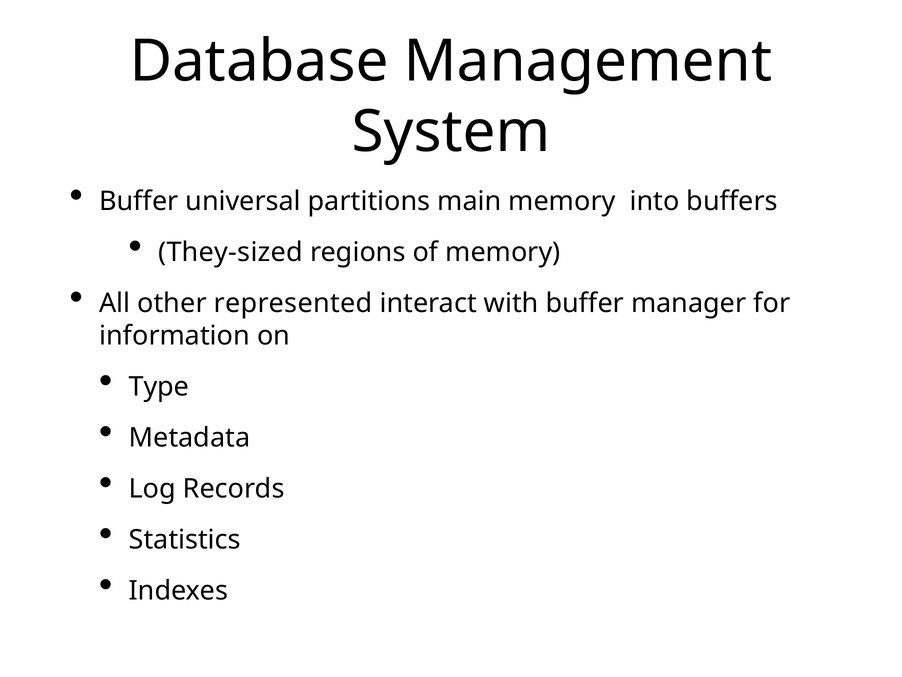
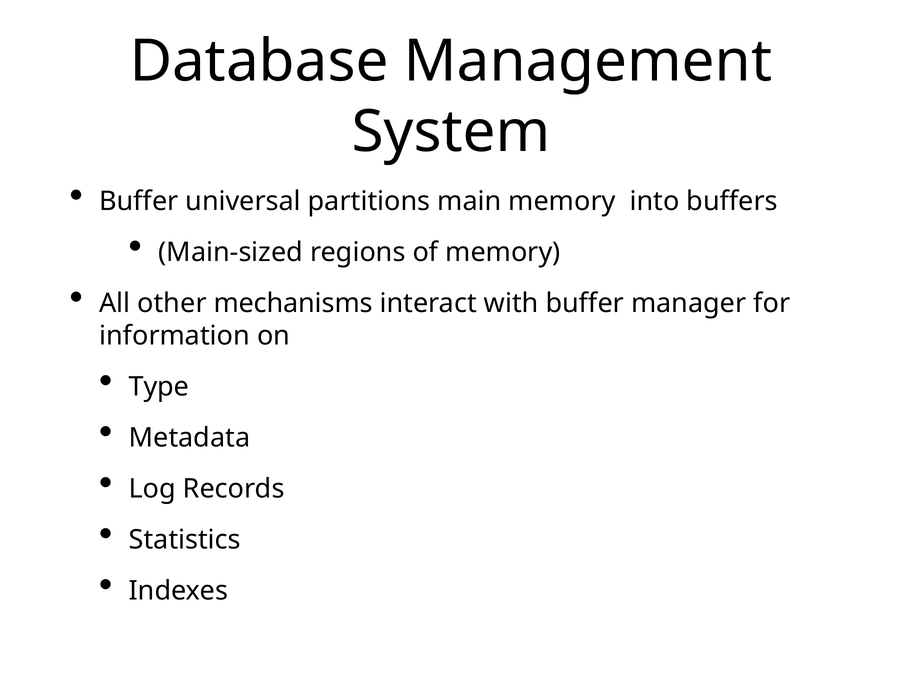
They-sized: They-sized -> Main-sized
represented: represented -> mechanisms
